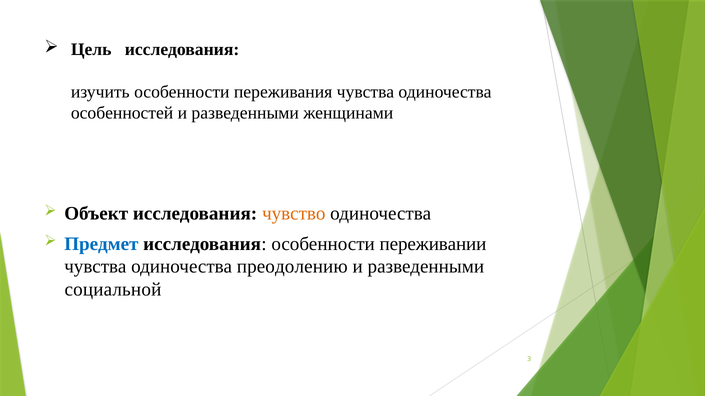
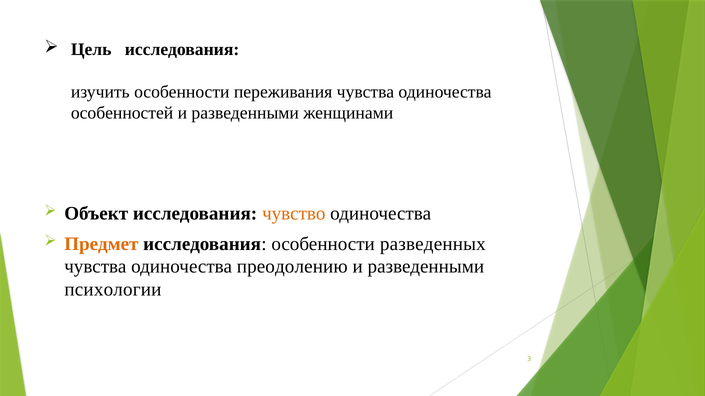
Предмет colour: blue -> orange
переживании: переживании -> разведенных
социальной: социальной -> психологии
